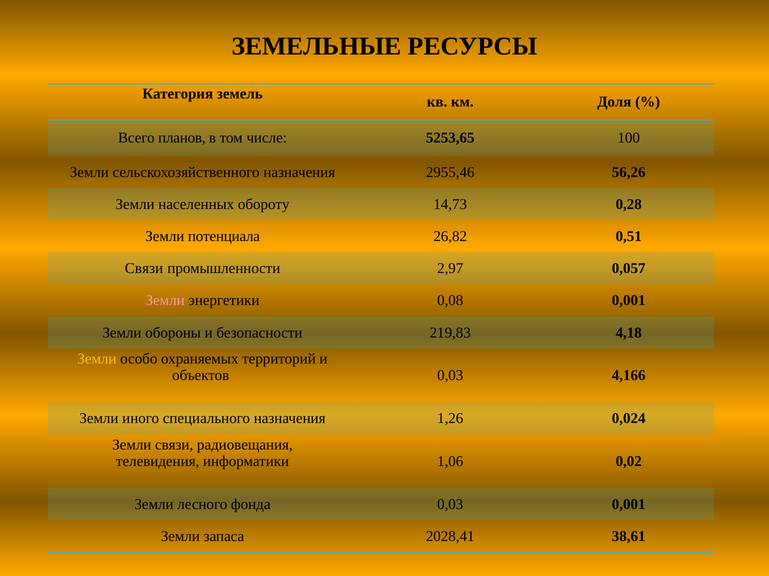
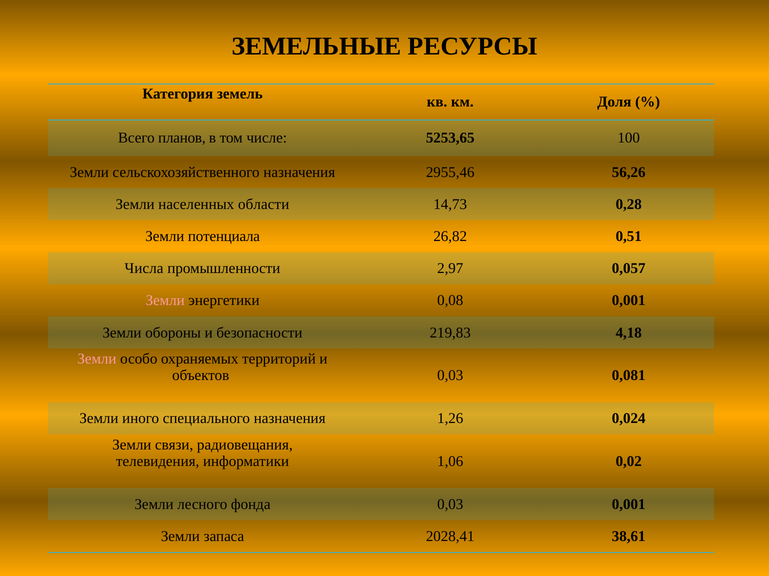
обороту: обороту -> области
Связи at (144, 269): Связи -> Числа
Земли at (97, 359) colour: yellow -> pink
4,166: 4,166 -> 0,081
